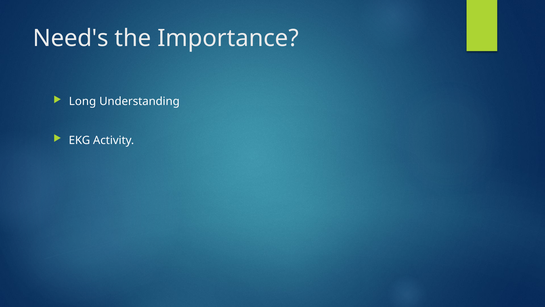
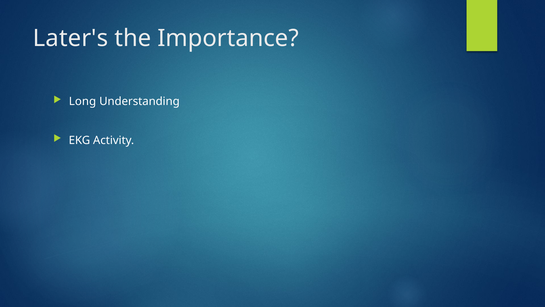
Need's: Need's -> Later's
